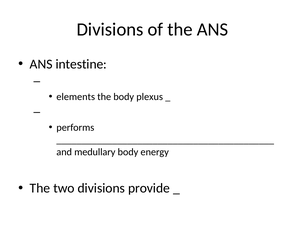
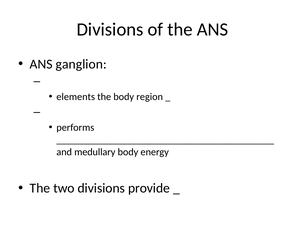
intestine: intestine -> ganglion
plexus: plexus -> region
